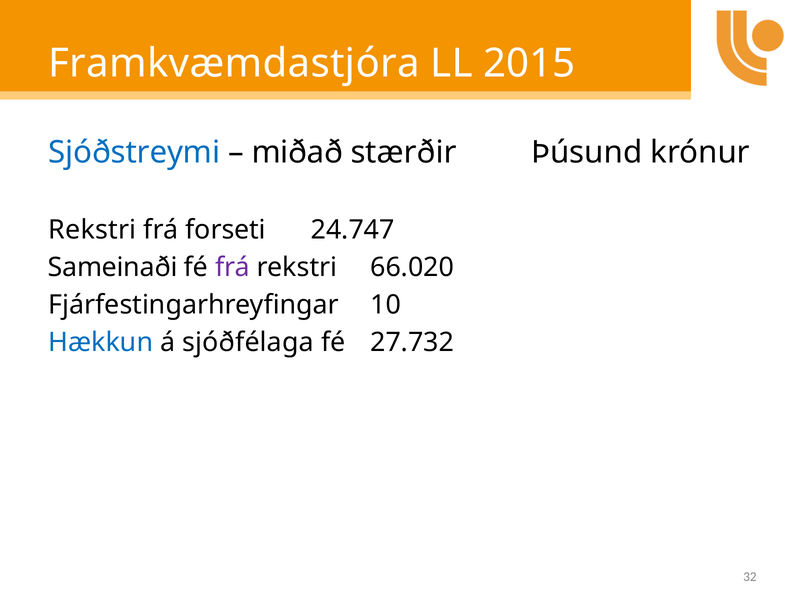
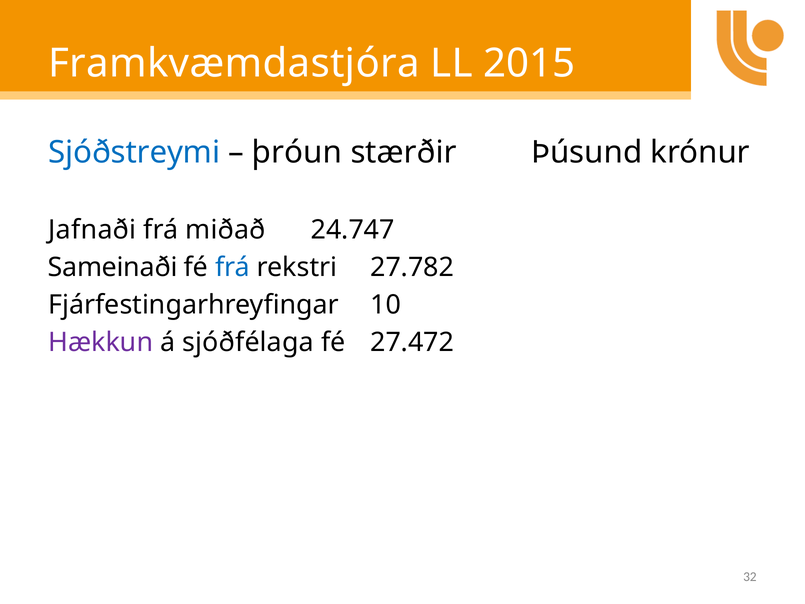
miðað: miðað -> þróun
Rekstri at (92, 230): Rekstri -> Jafnaði
forseti: forseti -> miðað
frá at (233, 267) colour: purple -> blue
66.020: 66.020 -> 27.782
Hækkun colour: blue -> purple
27.732: 27.732 -> 27.472
